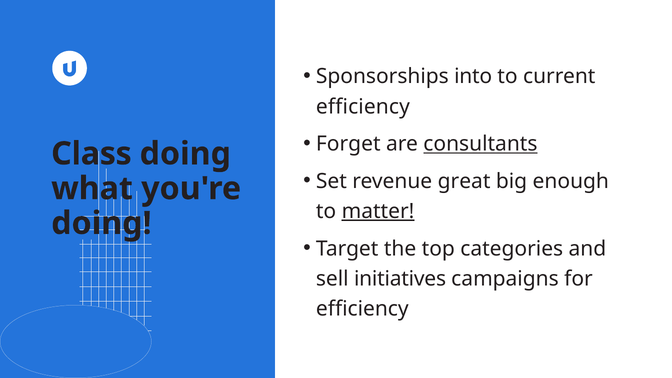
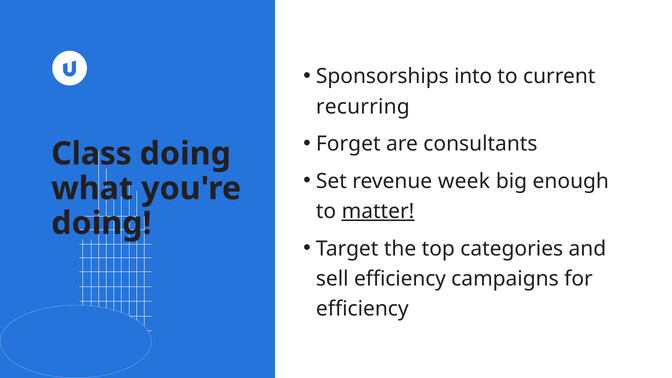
efficiency at (363, 107): efficiency -> recurring
consultants underline: present -> none
great: great -> week
sell initiatives: initiatives -> efficiency
